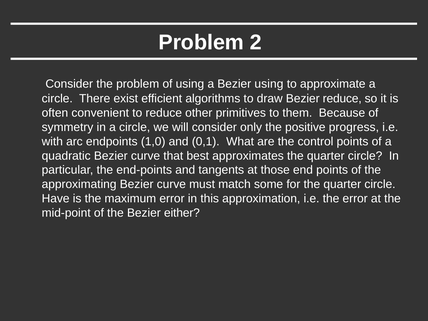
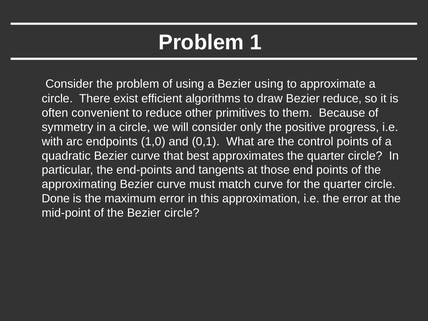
2: 2 -> 1
match some: some -> curve
Have: Have -> Done
Bezier either: either -> circle
